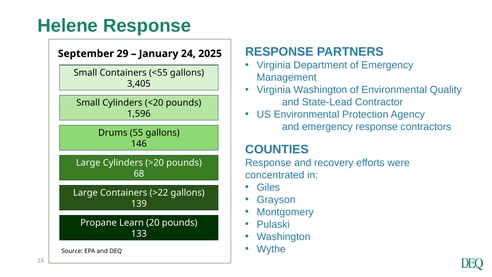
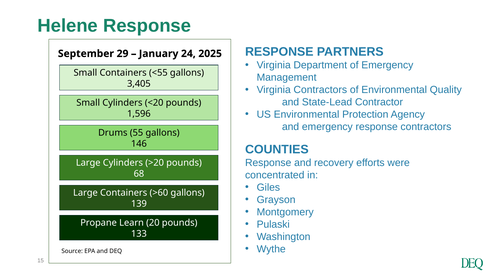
Virginia Washington: Washington -> Contractors
>22: >22 -> >60
